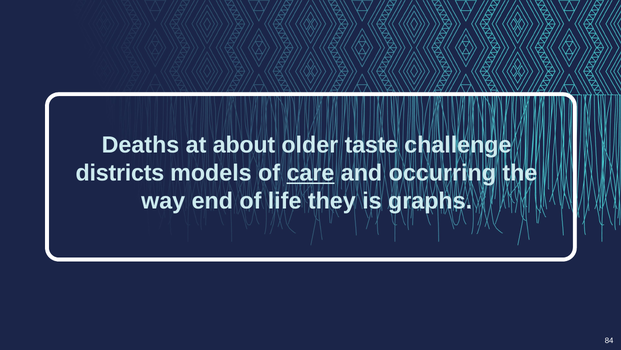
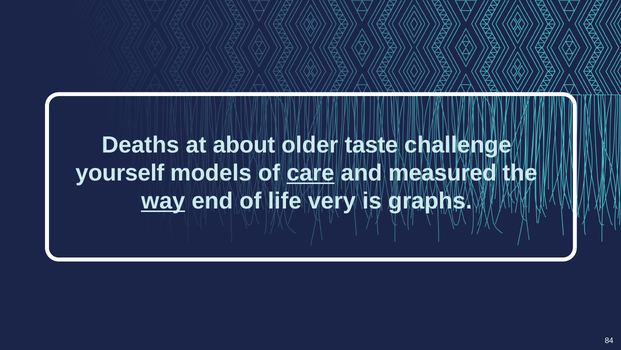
districts: districts -> yourself
occurring: occurring -> measured
way underline: none -> present
they: they -> very
